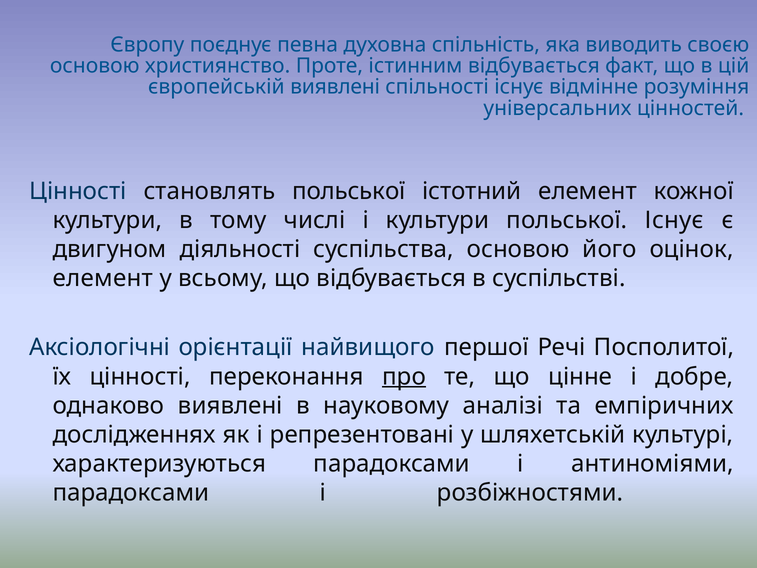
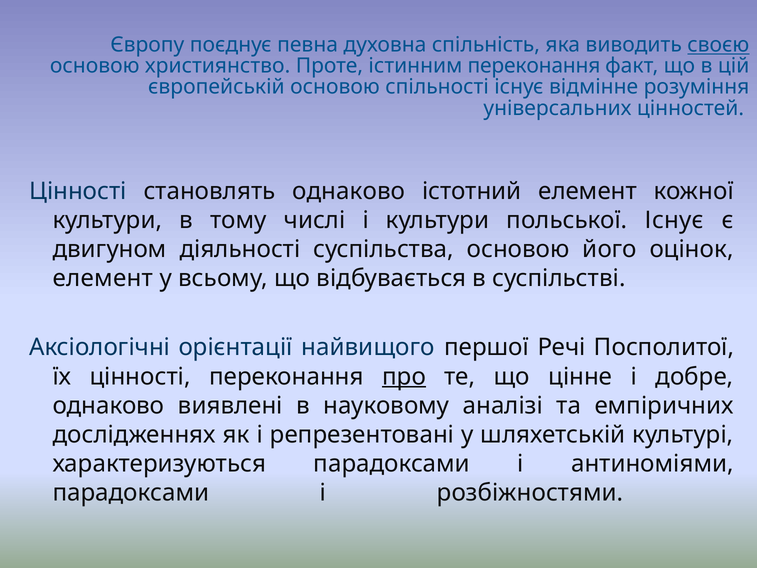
своєю underline: none -> present
істинним відбувається: відбувається -> переконання
європейській виявлені: виявлені -> основою
становлять польської: польської -> однаково
